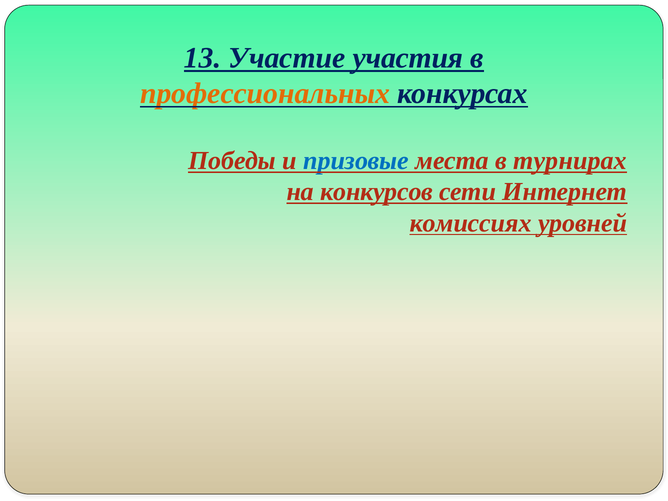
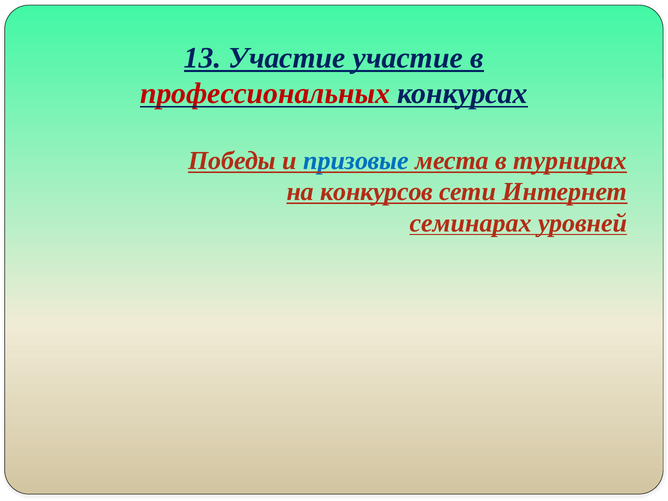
Участие участия: участия -> участие
профессиональных colour: orange -> red
комиссиях: комиссиях -> семинарах
